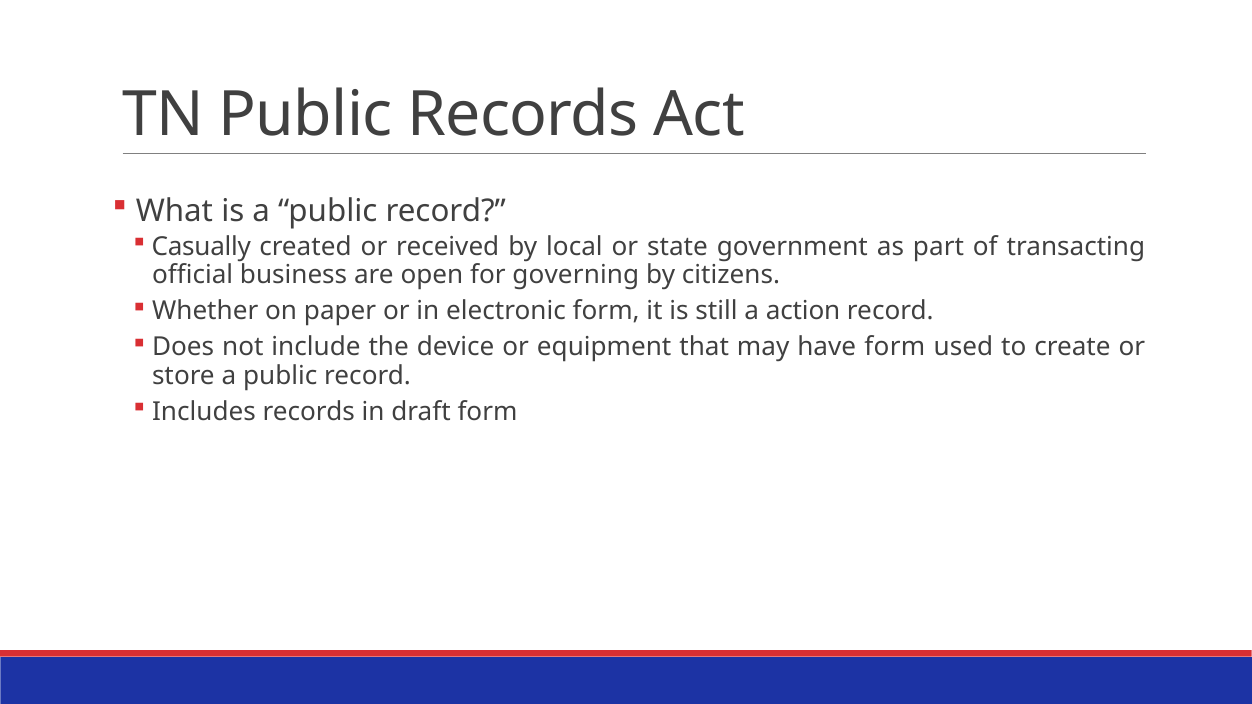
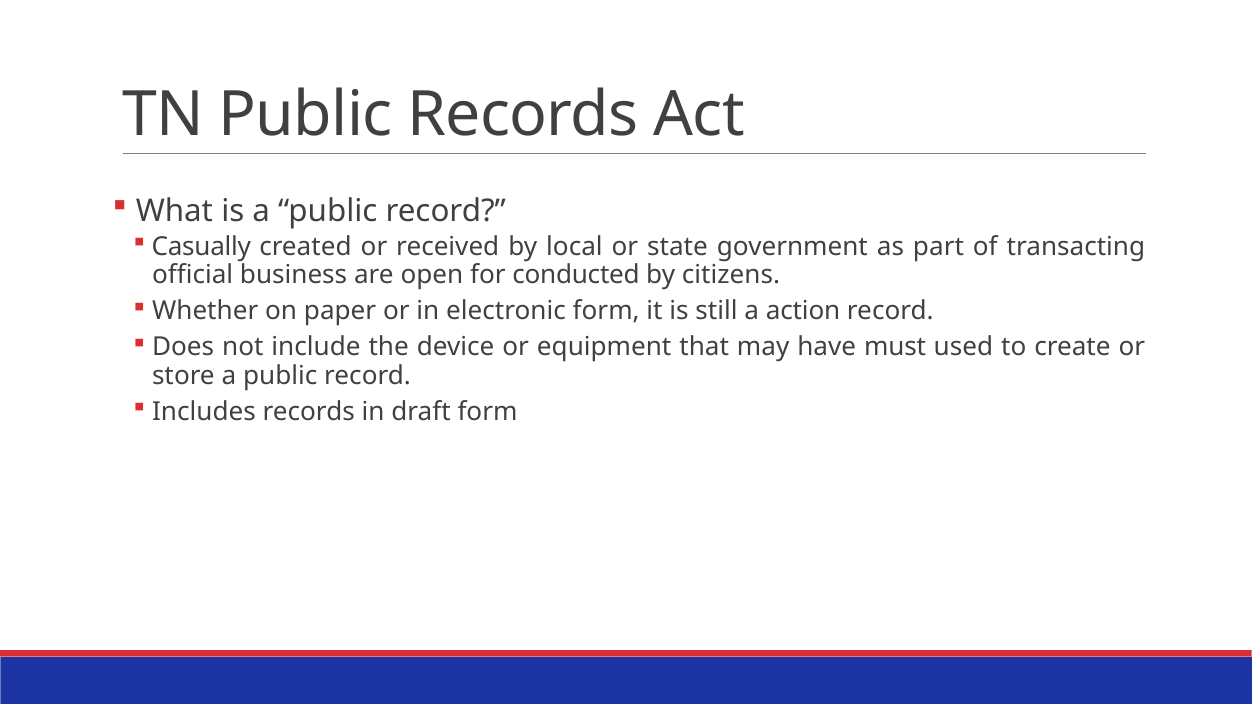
governing: governing -> conducted
have form: form -> must
